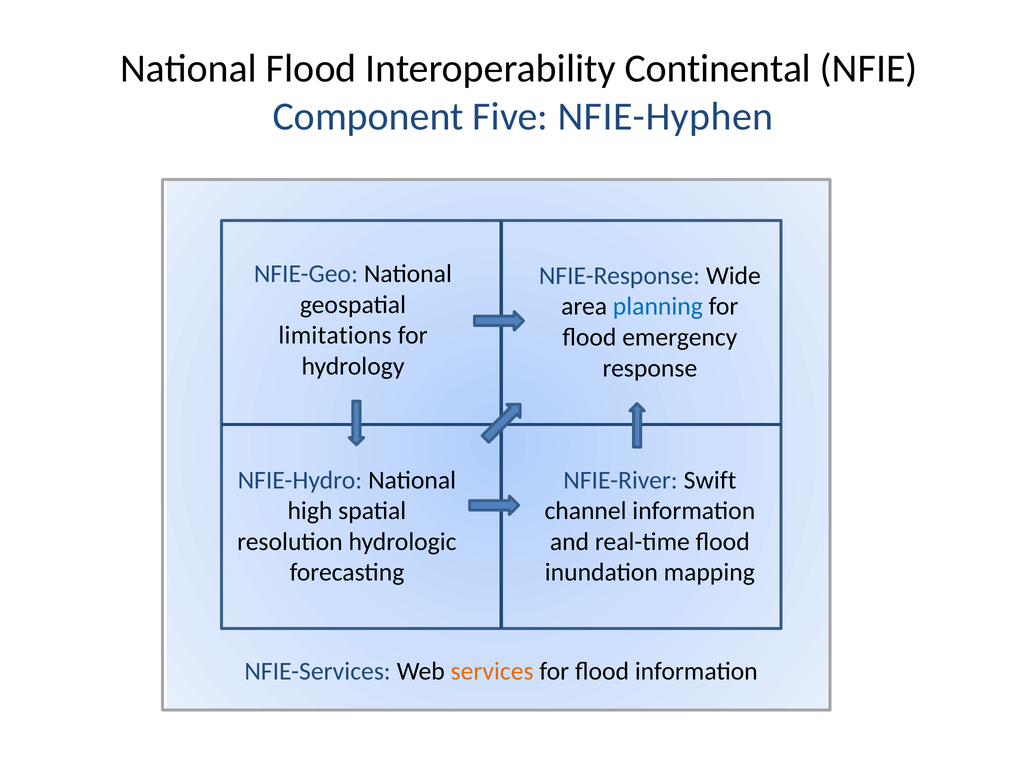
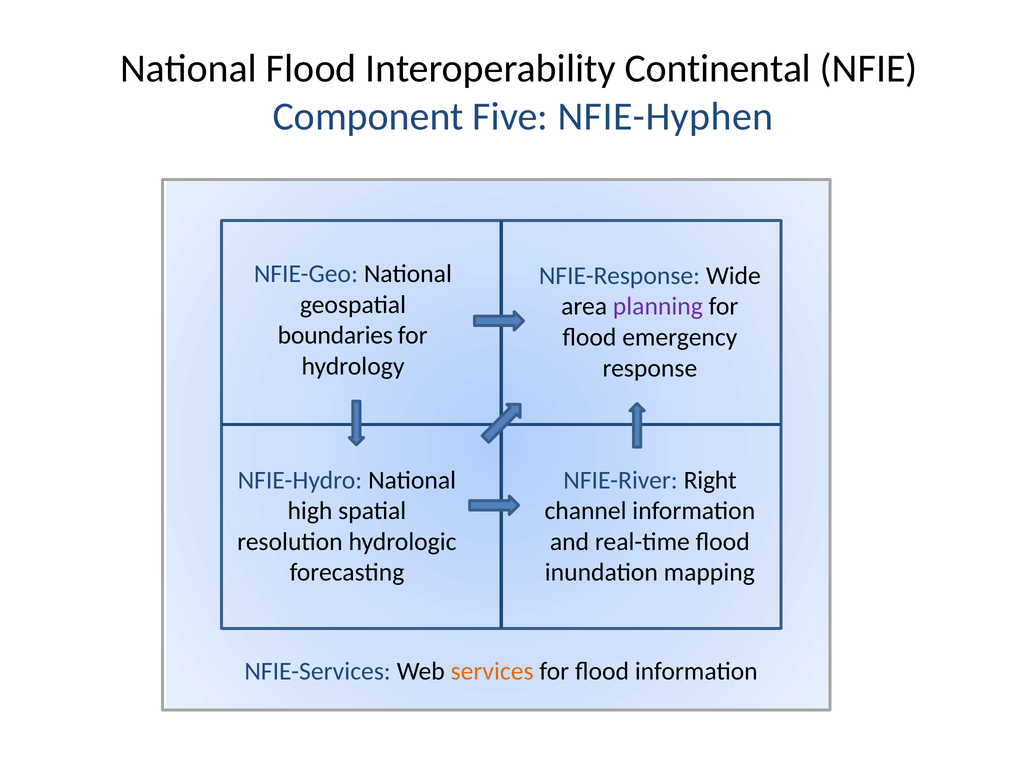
planning colour: blue -> purple
limitations: limitations -> boundaries
Swift: Swift -> Right
